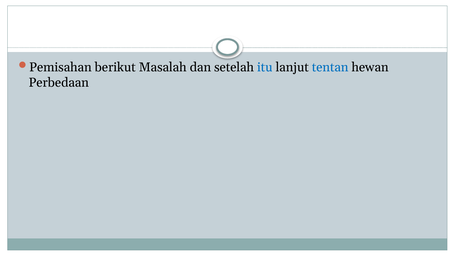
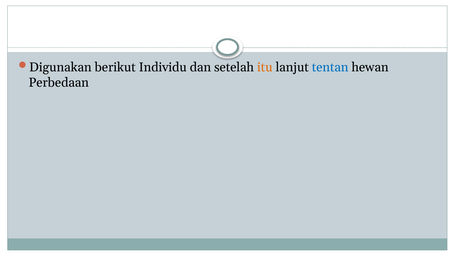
Pemisahan: Pemisahan -> Digunakan
Masalah: Masalah -> Individu
itu colour: blue -> orange
